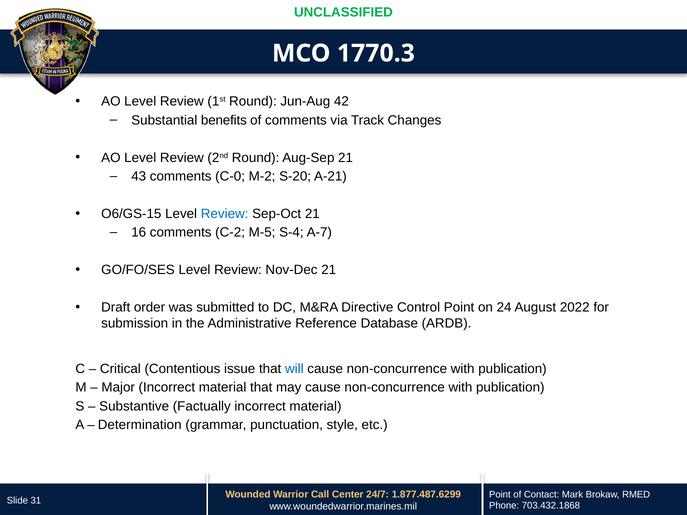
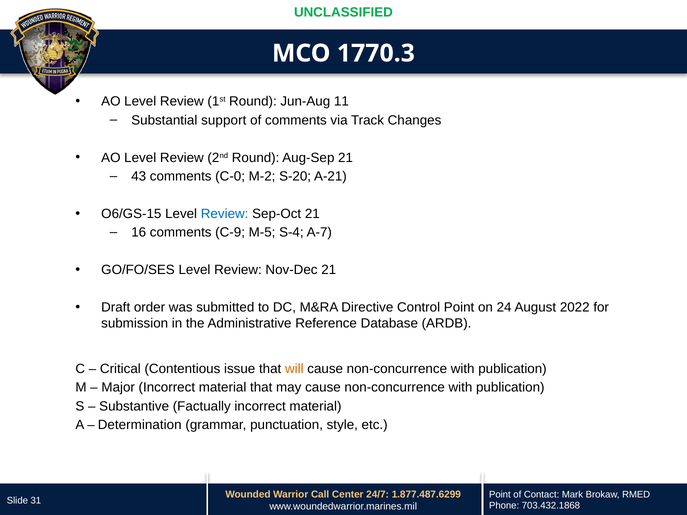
42: 42 -> 11
benefits: benefits -> support
C-2: C-2 -> C-9
will colour: blue -> orange
